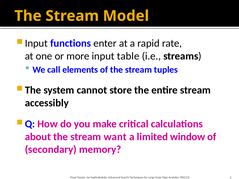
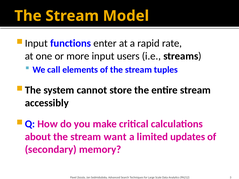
table: table -> users
window: window -> updates
